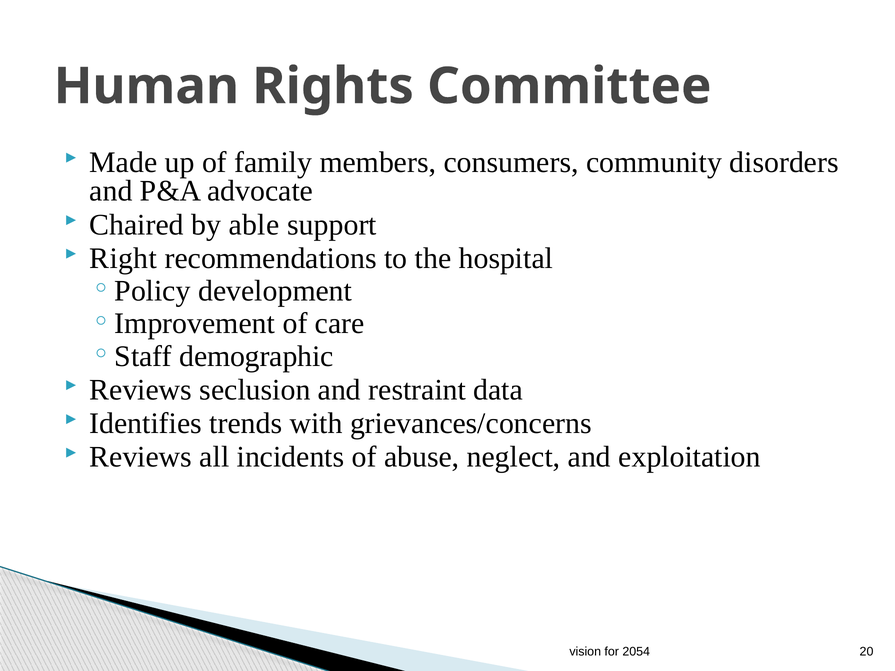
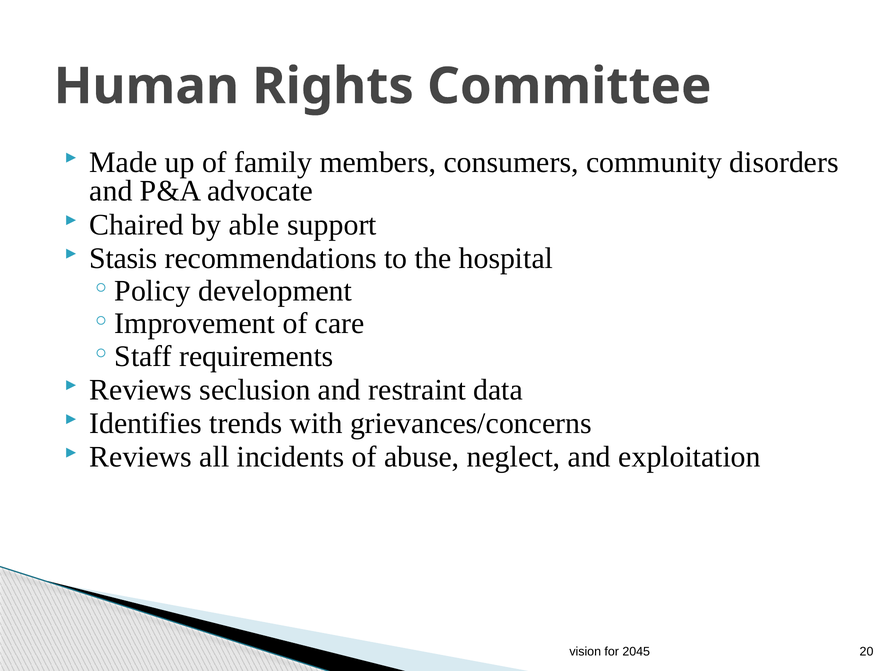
Right: Right -> Stasis
demographic: demographic -> requirements
2054: 2054 -> 2045
